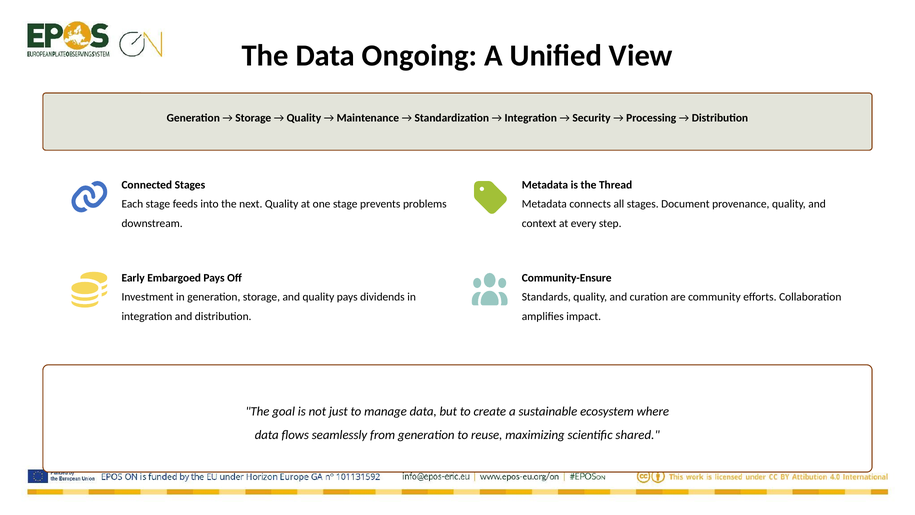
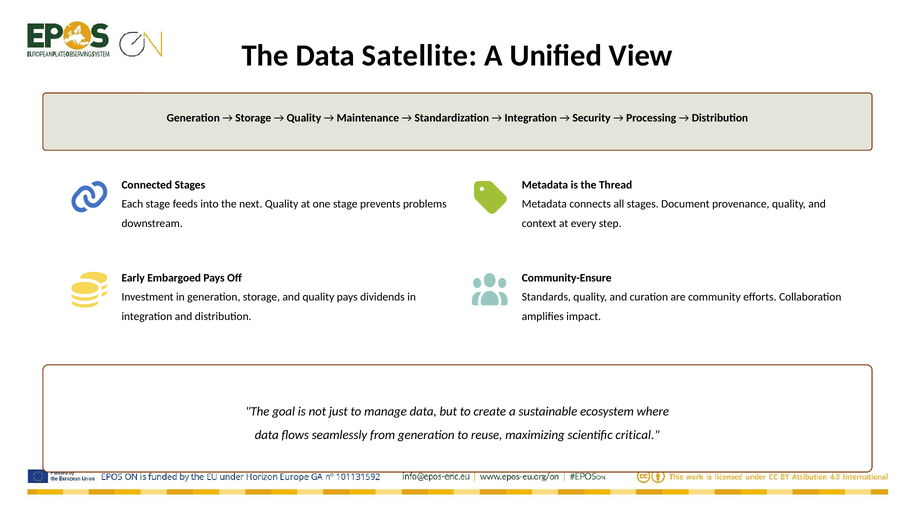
Ongoing: Ongoing -> Satellite
shared: shared -> critical
